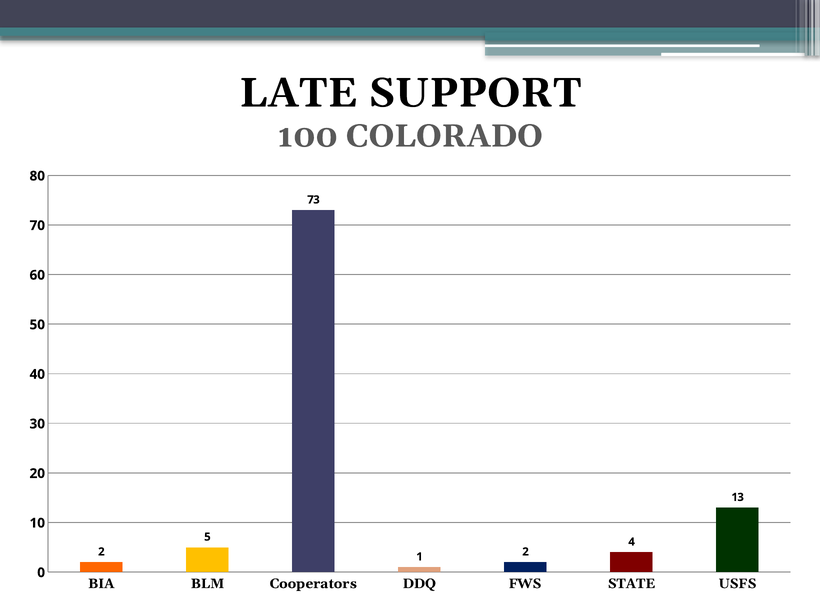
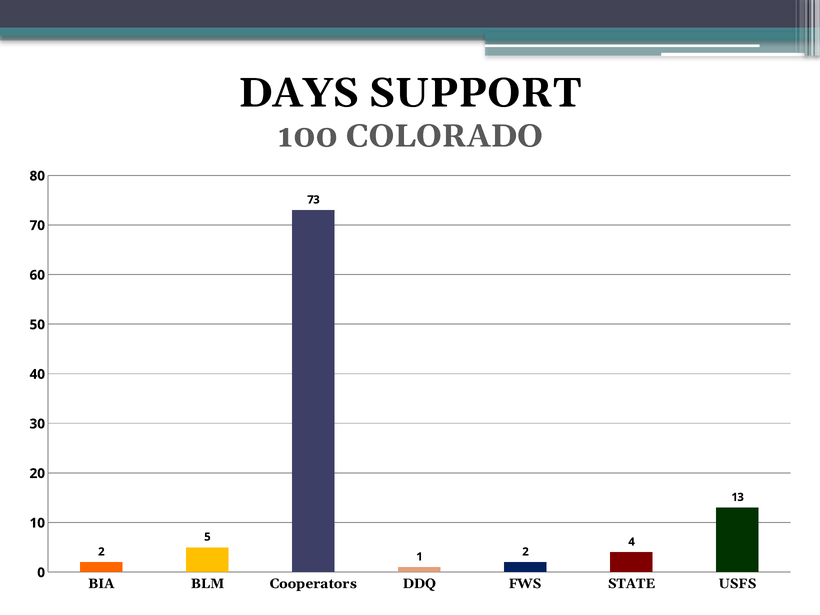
LATE: LATE -> DAYS
